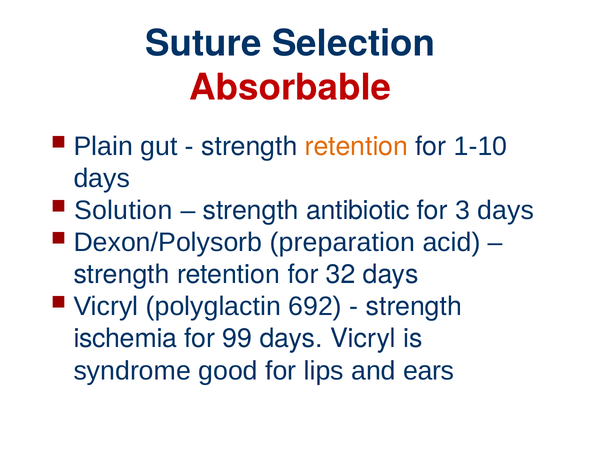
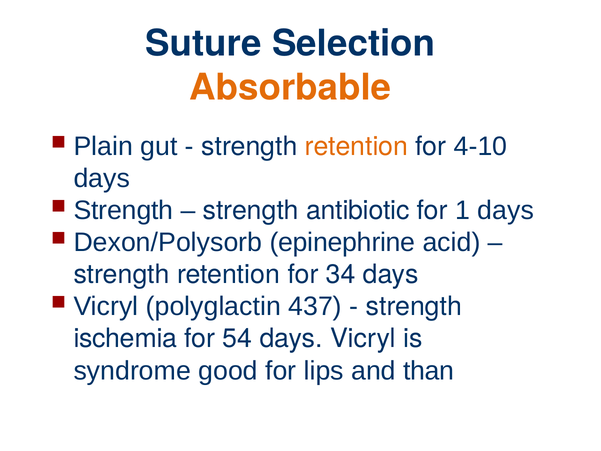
Absorbable colour: red -> orange
1-10: 1-10 -> 4-10
Solution at (123, 210): Solution -> Strength
3: 3 -> 1
preparation: preparation -> epinephrine
32: 32 -> 34
692: 692 -> 437
99: 99 -> 54
ears: ears -> than
